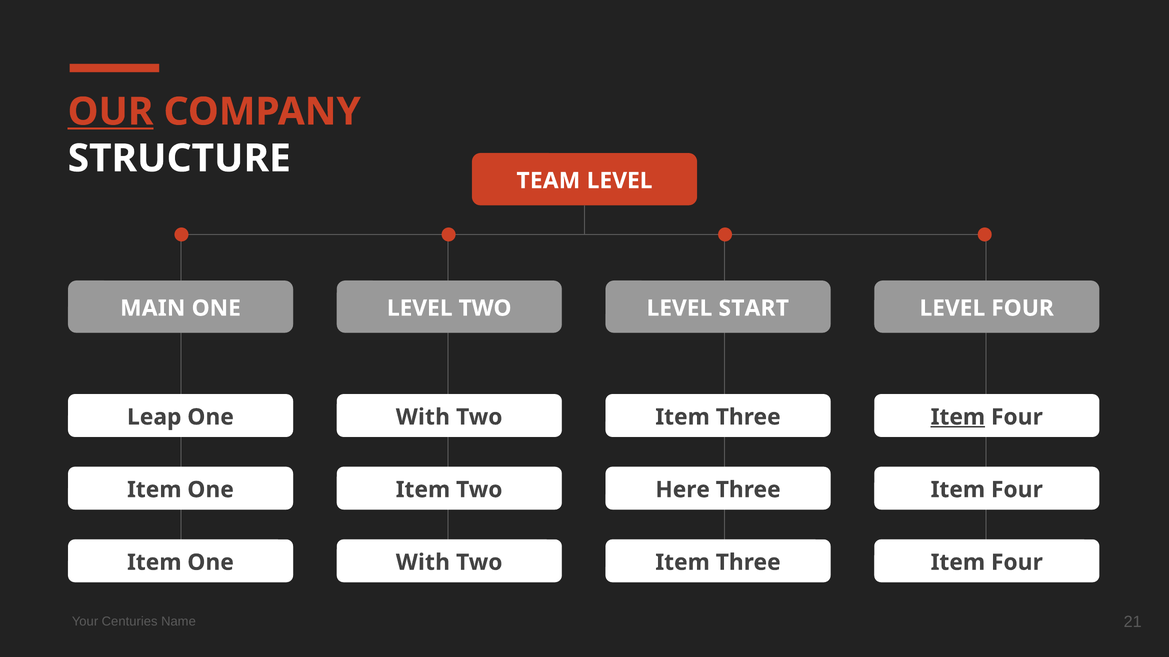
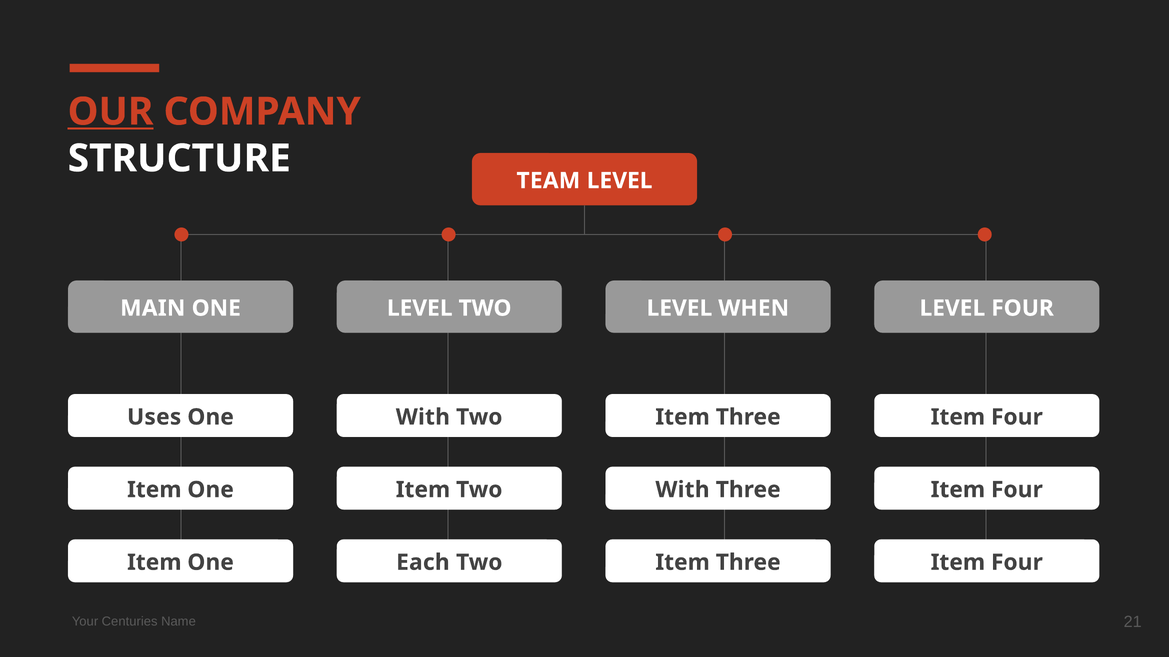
START: START -> WHEN
Leap: Leap -> Uses
Item at (958, 417) underline: present -> none
Two Here: Here -> With
One With: With -> Each
